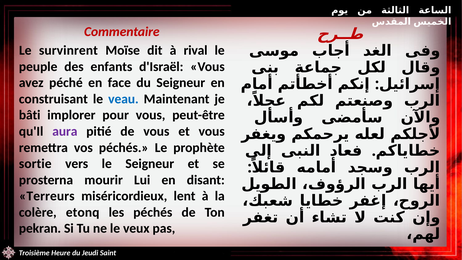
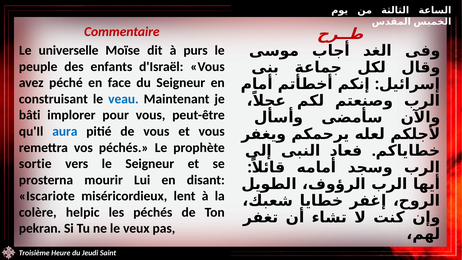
survinrent: survinrent -> universelle
rival: rival -> purs
aura colour: purple -> blue
Terreurs: Terreurs -> Iscariote
etonq: etonq -> helpic
